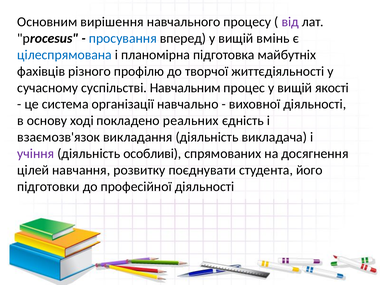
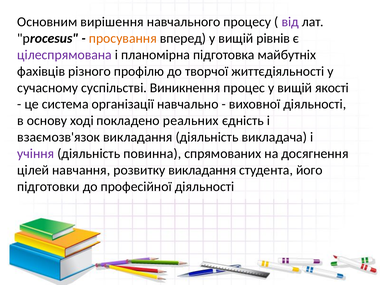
просування colour: blue -> orange
вмінь: вмінь -> рівнів
цілеспрямована colour: blue -> purple
Навчальним: Навчальним -> Виникнення
особливі: особливі -> повинна
розвитку поєднувати: поєднувати -> викладання
